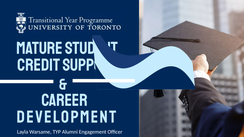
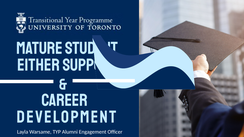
Credit: Credit -> Either
